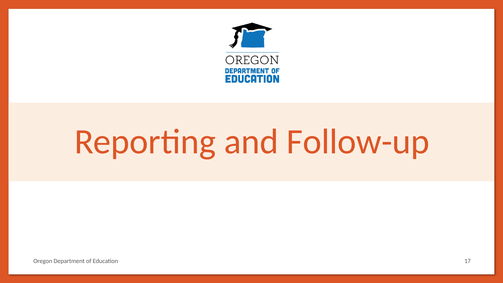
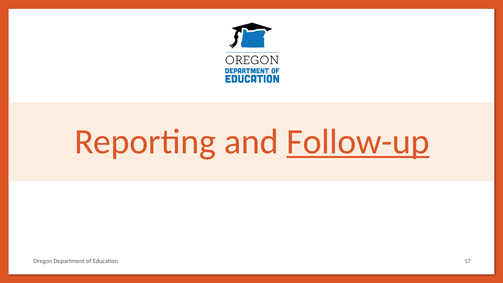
Follow-up underline: none -> present
